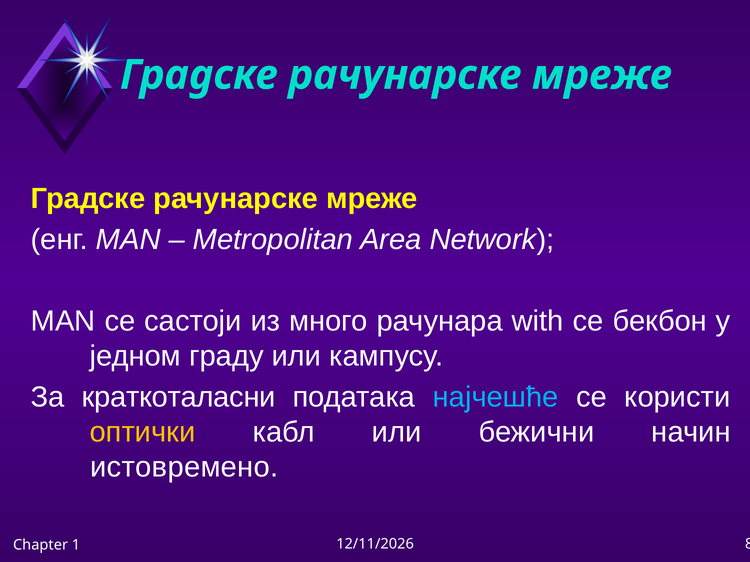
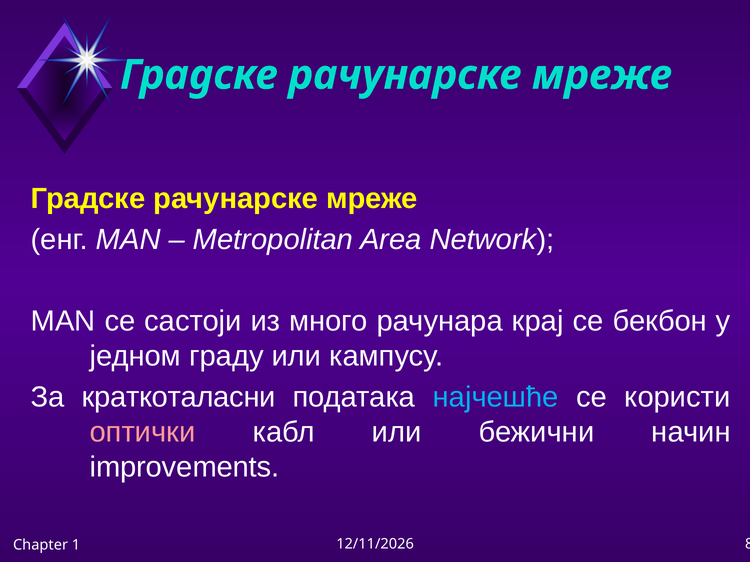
with: with -> крај
оптички colour: yellow -> pink
истовремено: истовремено -> improvements
